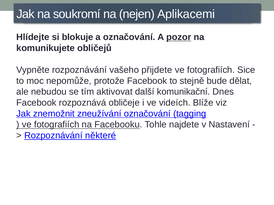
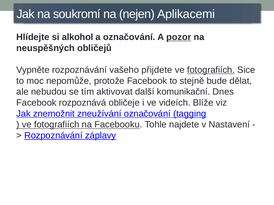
blokuje: blokuje -> alkohol
komunikujete: komunikujete -> neuspěšných
fotografiích at (211, 70) underline: none -> present
některé: některé -> záplavy
